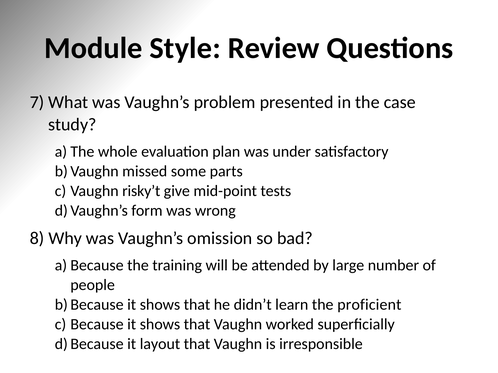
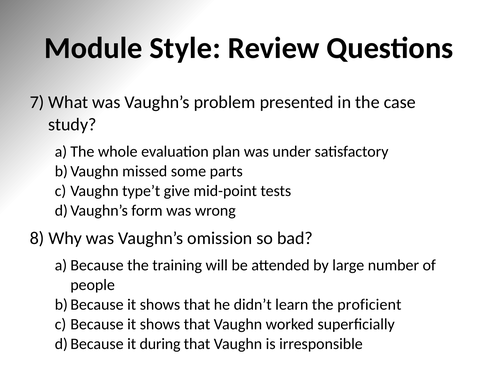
risky’t: risky’t -> type’t
layout: layout -> during
